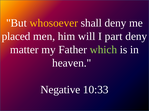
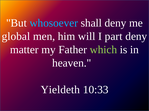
whosoever colour: yellow -> light blue
placed: placed -> global
Negative: Negative -> Yieldeth
